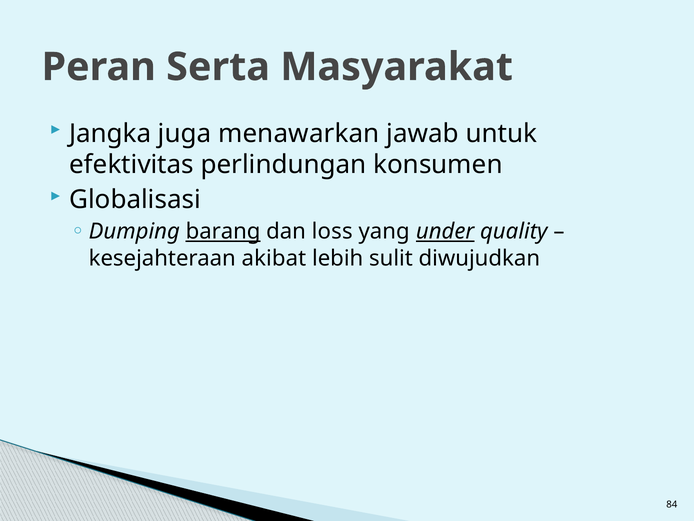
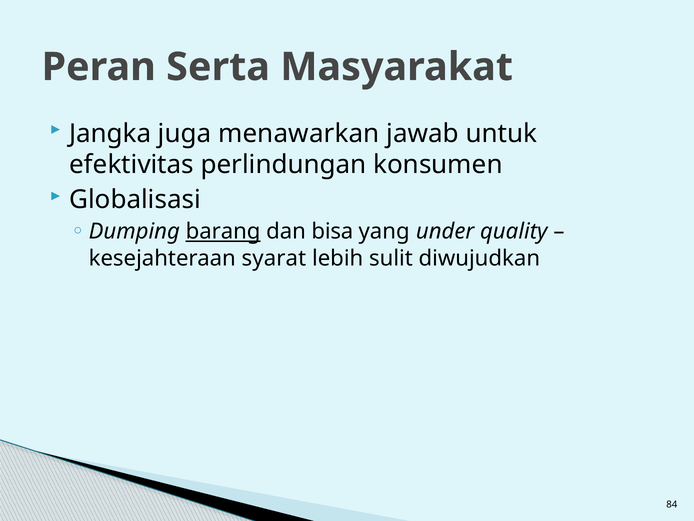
loss: loss -> bisa
under underline: present -> none
akibat: akibat -> syarat
